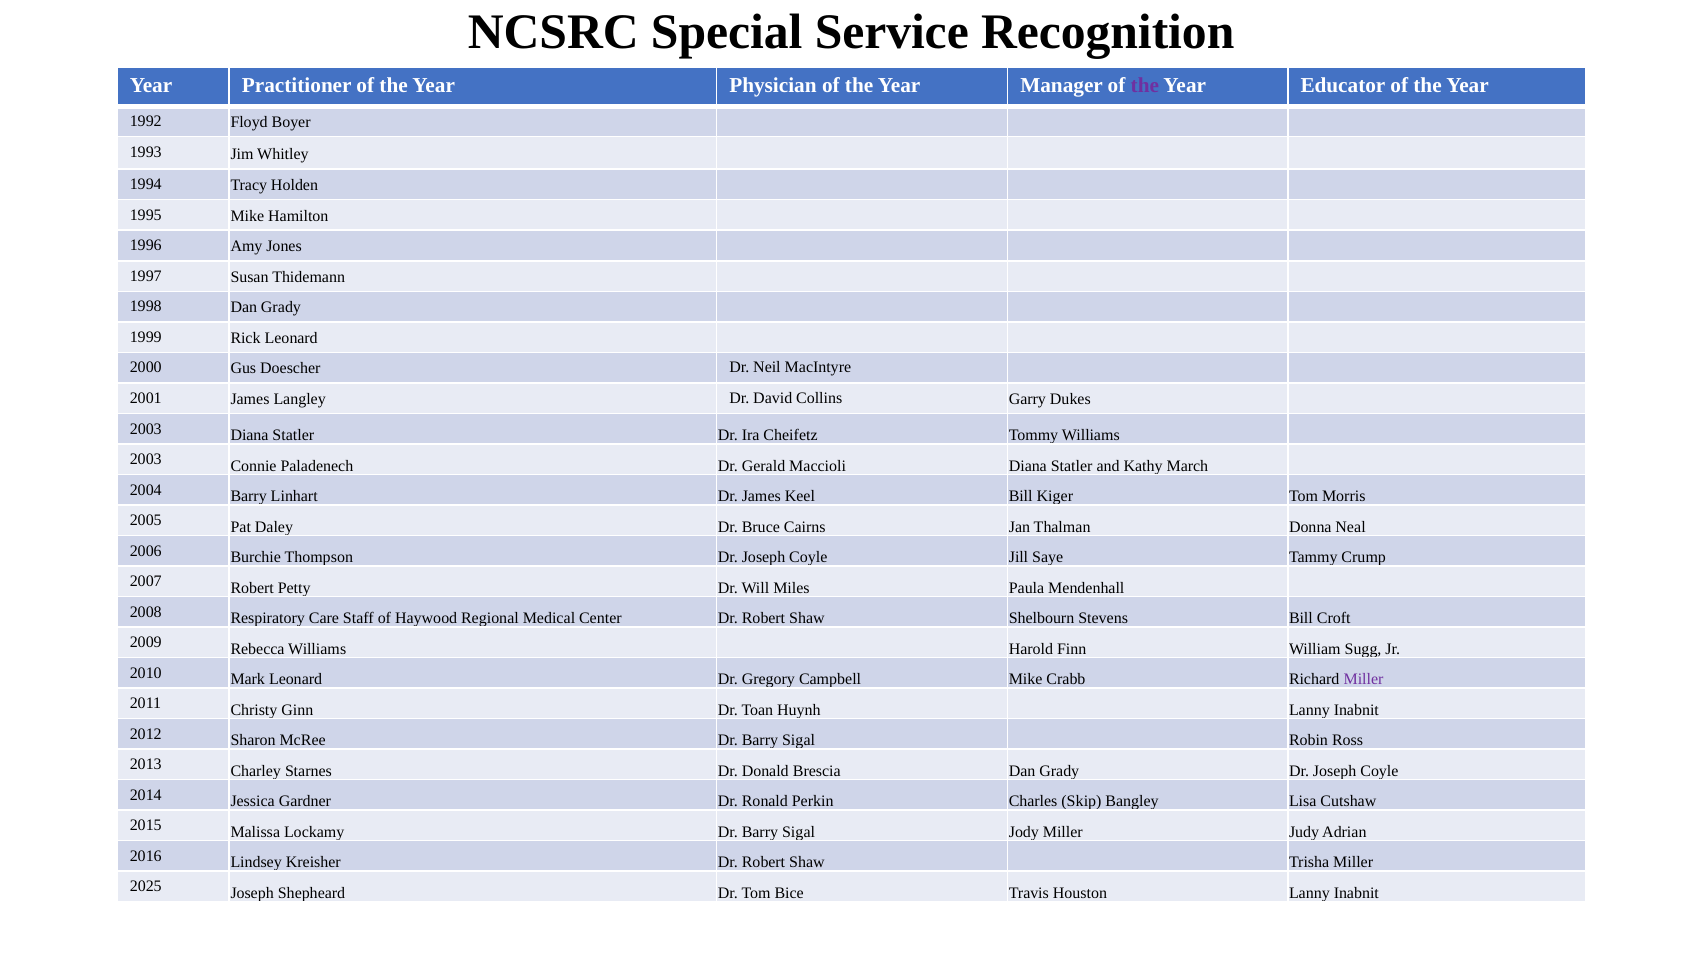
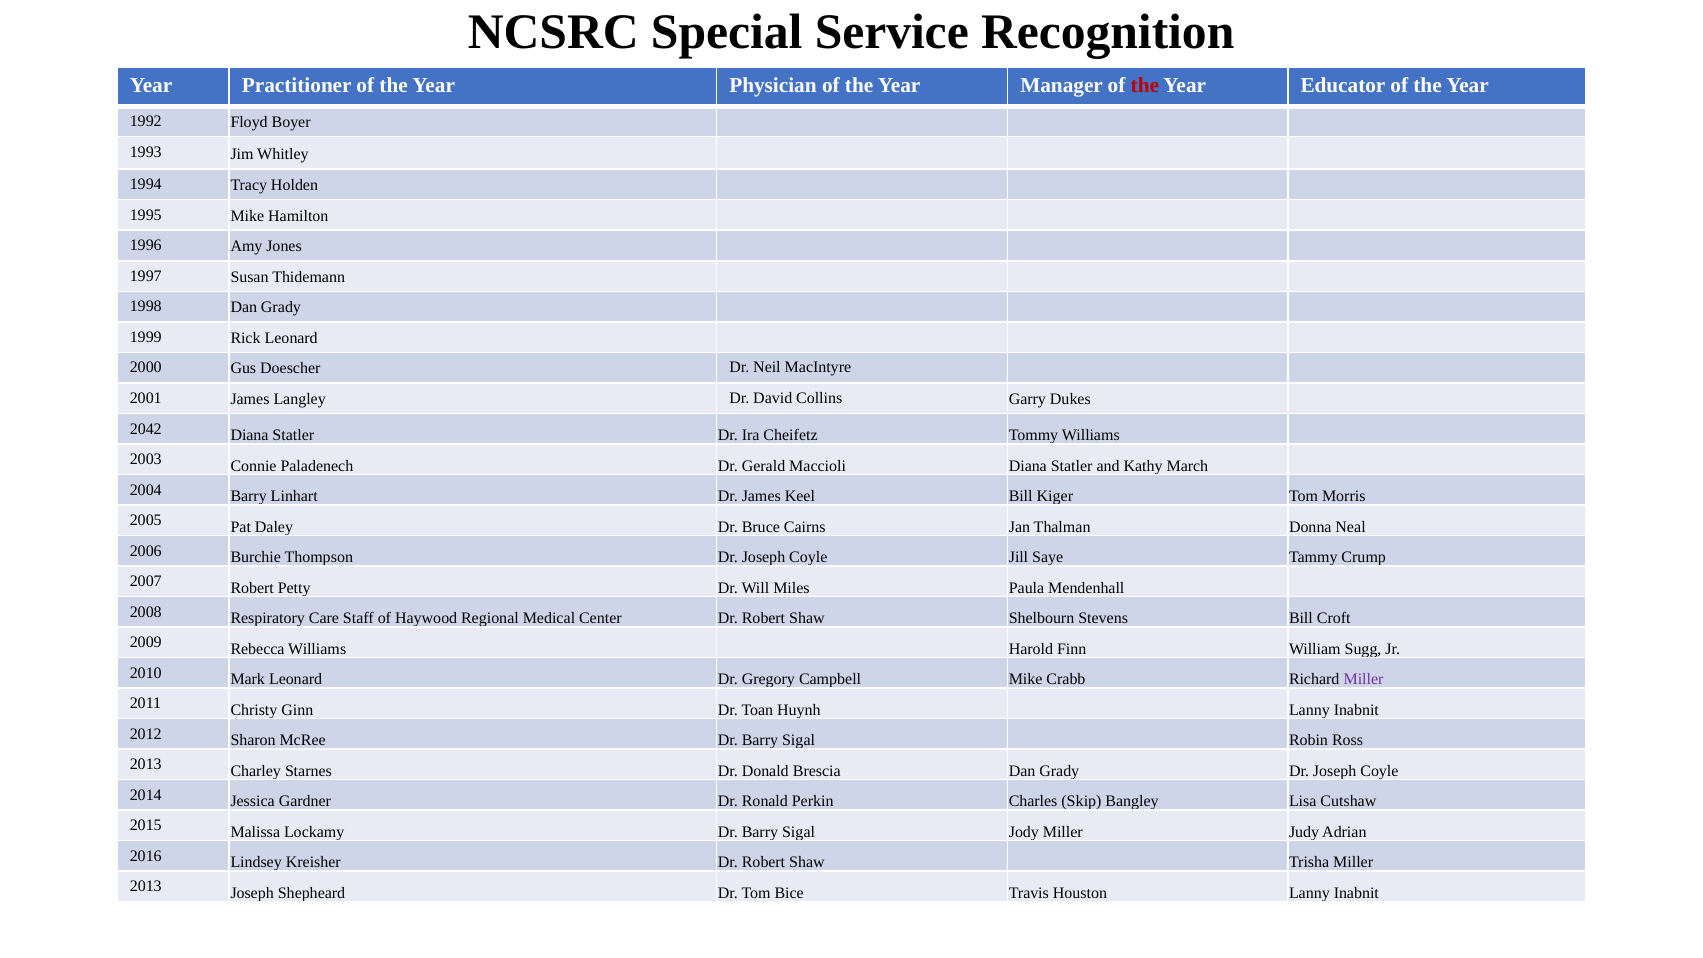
the at (1145, 85) colour: purple -> red
2003 at (146, 429): 2003 -> 2042
2025 at (146, 887): 2025 -> 2013
